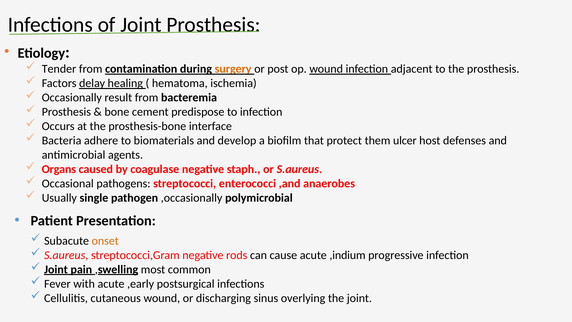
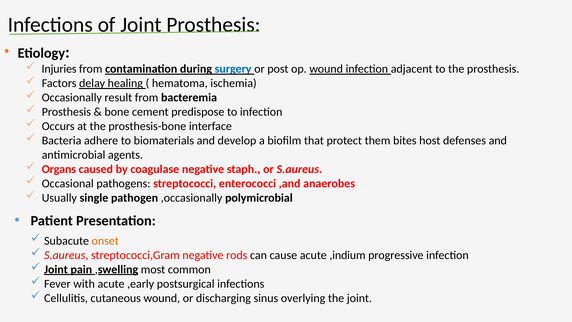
Tender: Tender -> Injuries
surgery colour: orange -> blue
ulcer: ulcer -> bites
